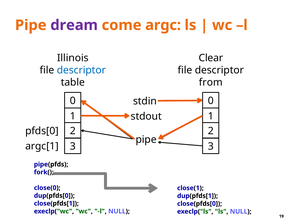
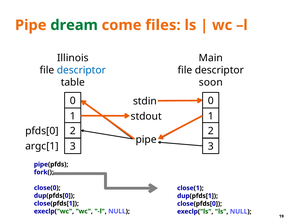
dream colour: purple -> green
argc: argc -> files
Clear: Clear -> Main
from: from -> soon
